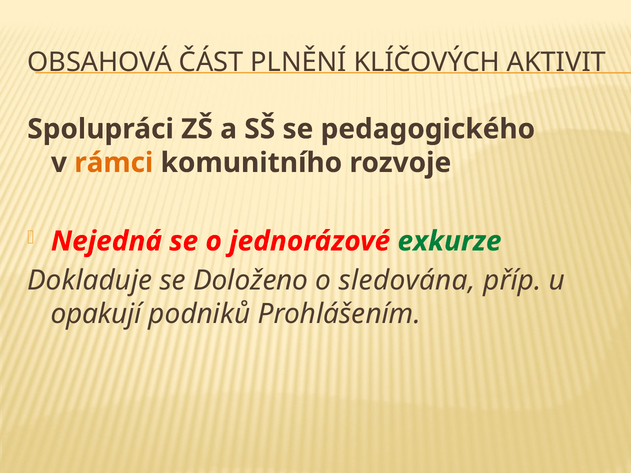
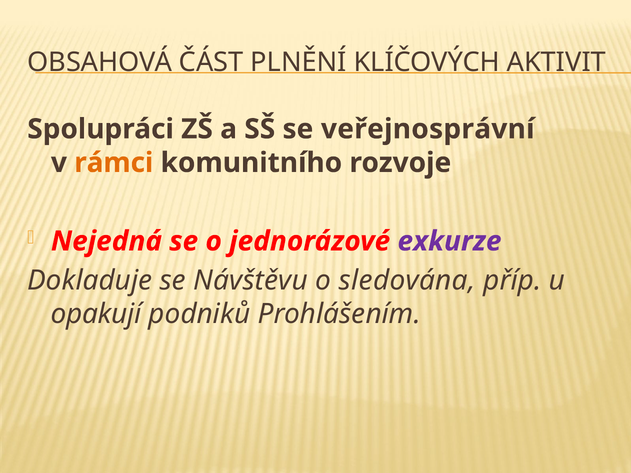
pedagogického: pedagogického -> veřejnosprávní
exkurze colour: green -> purple
Doloženo: Doloženo -> Návštěvu
